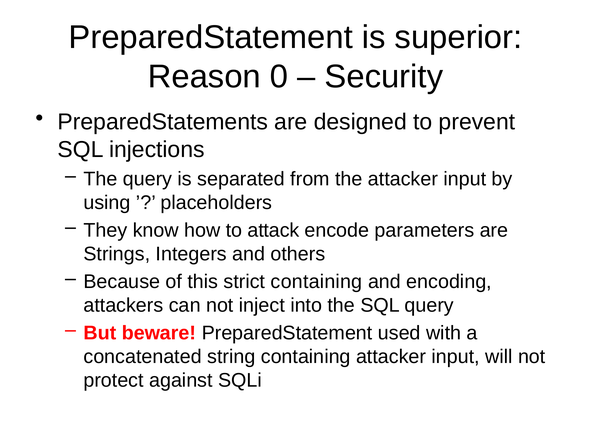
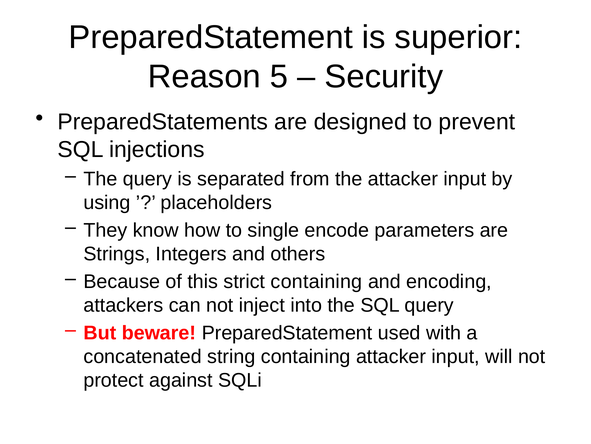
0: 0 -> 5
attack: attack -> single
